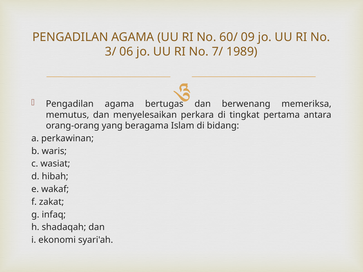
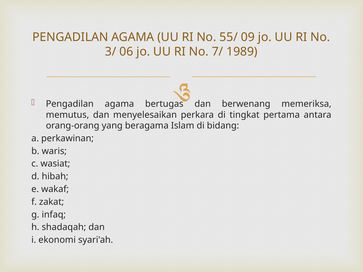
60/: 60/ -> 55/
